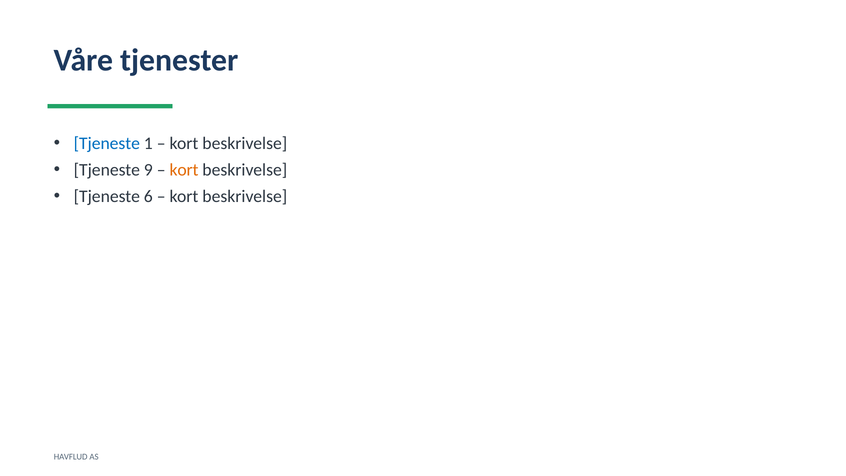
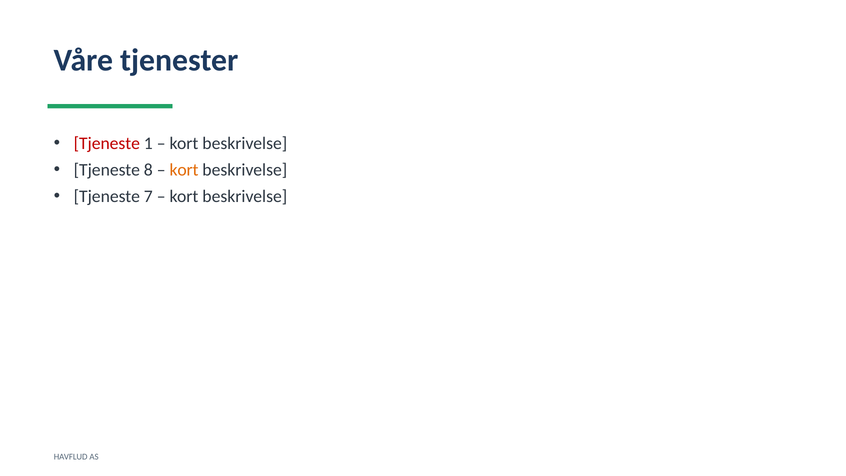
Tjeneste at (107, 143) colour: blue -> red
9: 9 -> 8
6: 6 -> 7
